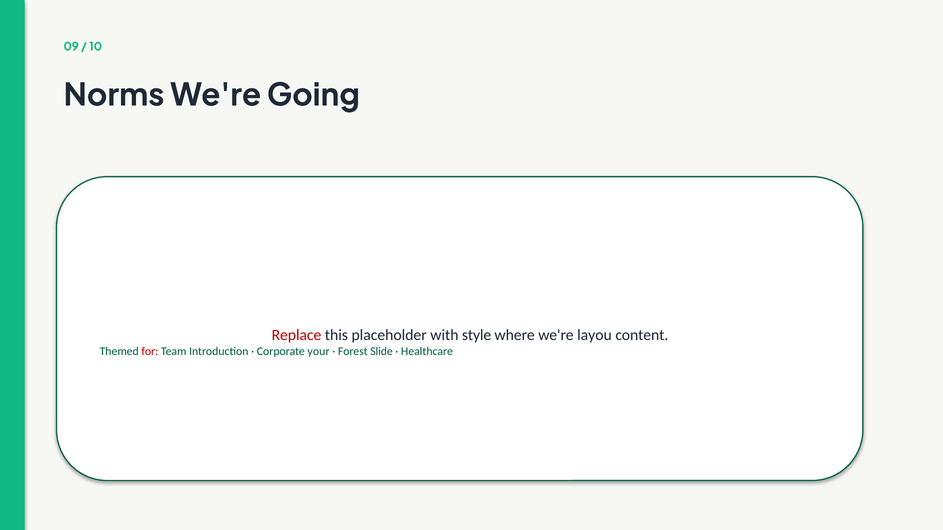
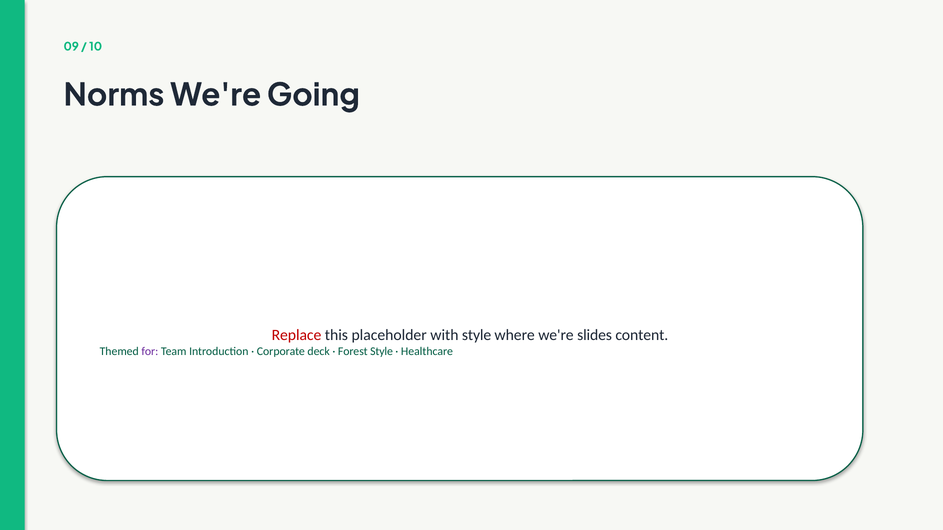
layou: layou -> slides
for colour: red -> purple
your: your -> deck
Forest Slide: Slide -> Style
